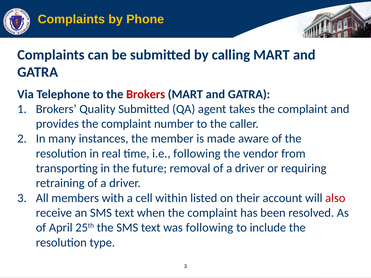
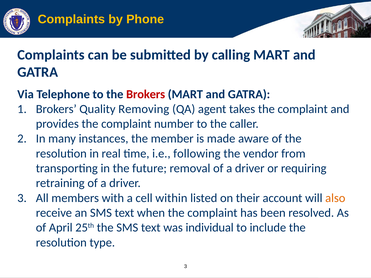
Quality Submitted: Submitted -> Removing
also colour: red -> orange
was following: following -> individual
